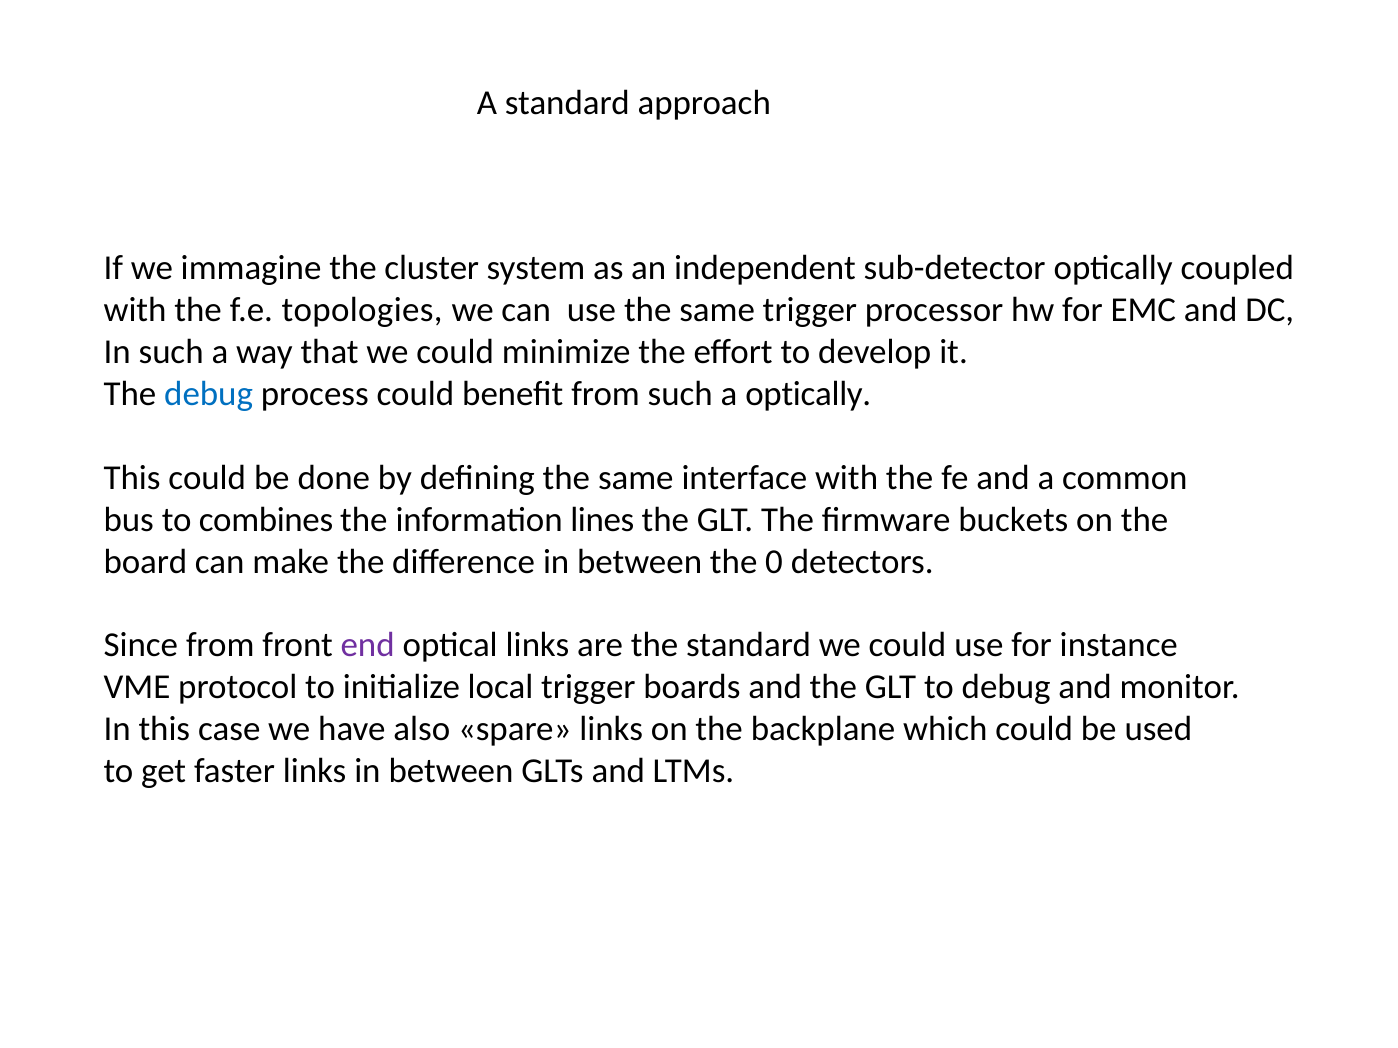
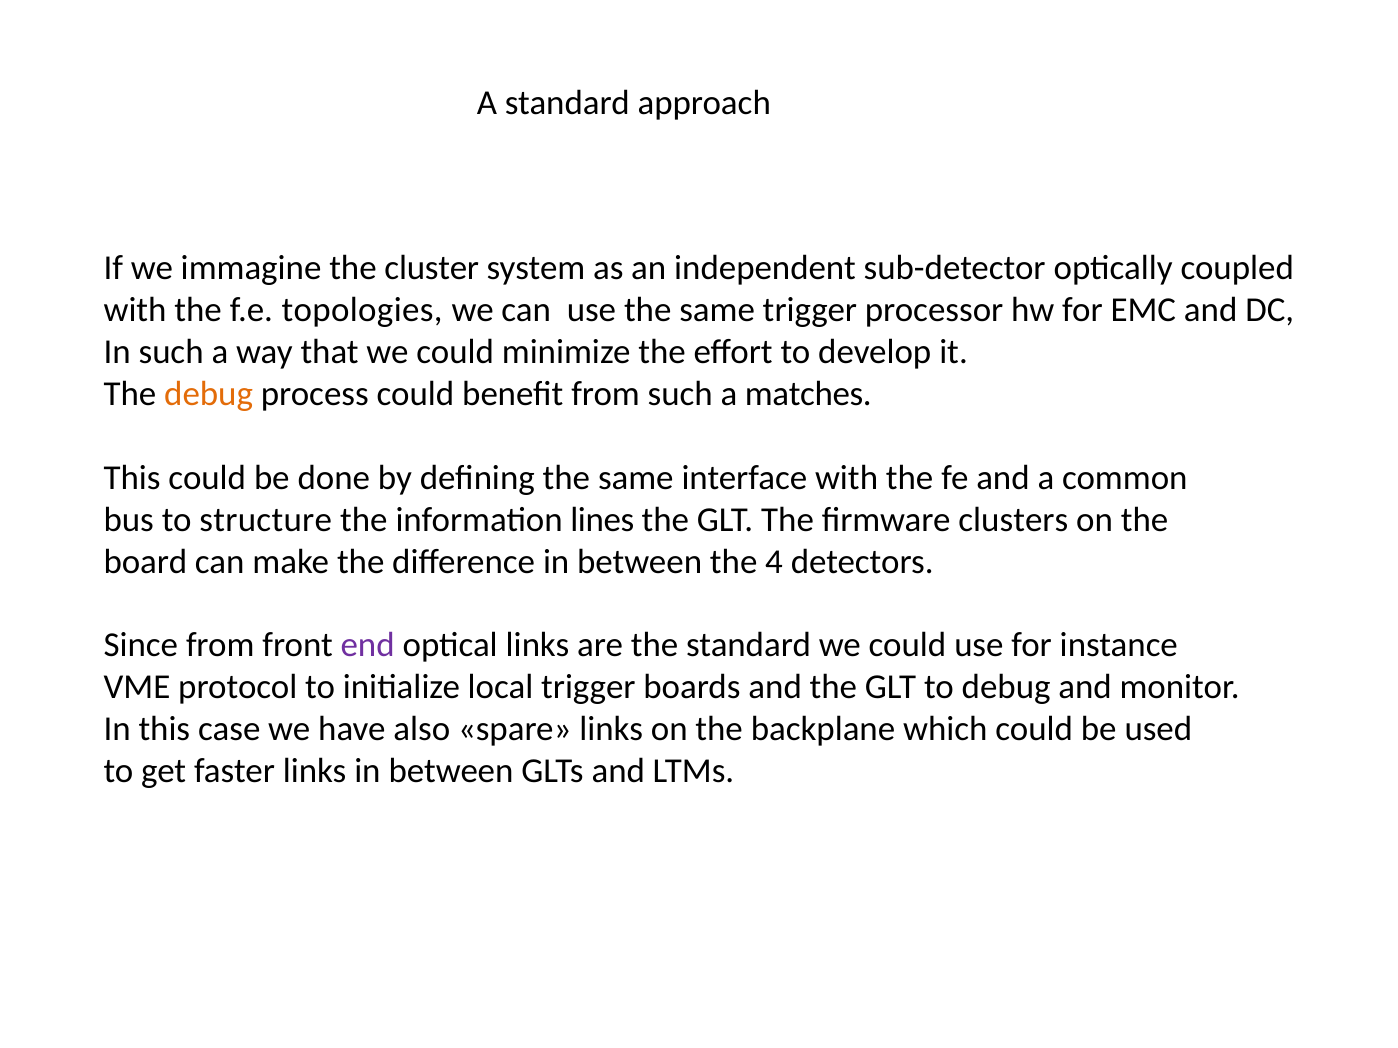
debug at (209, 394) colour: blue -> orange
a optically: optically -> matches
combines: combines -> structure
buckets: buckets -> clusters
0: 0 -> 4
